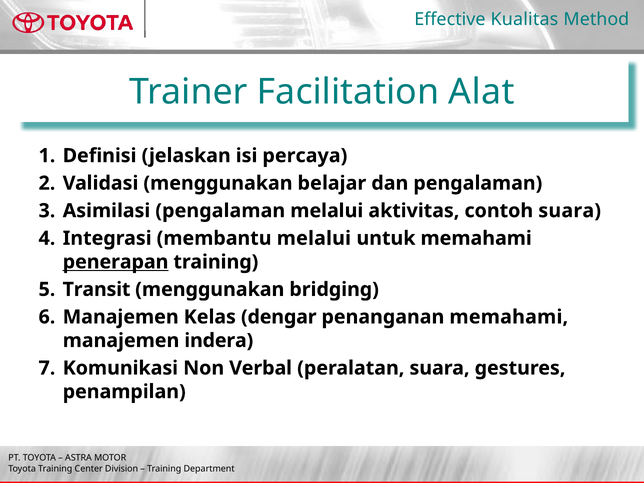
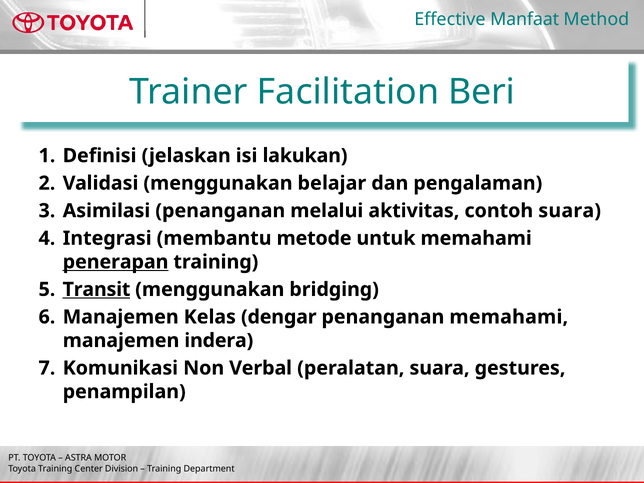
Kualitas: Kualitas -> Manfaat
Alat: Alat -> Beri
percaya: percaya -> lakukan
Asimilasi pengalaman: pengalaman -> penanganan
membantu melalui: melalui -> metode
Transit underline: none -> present
